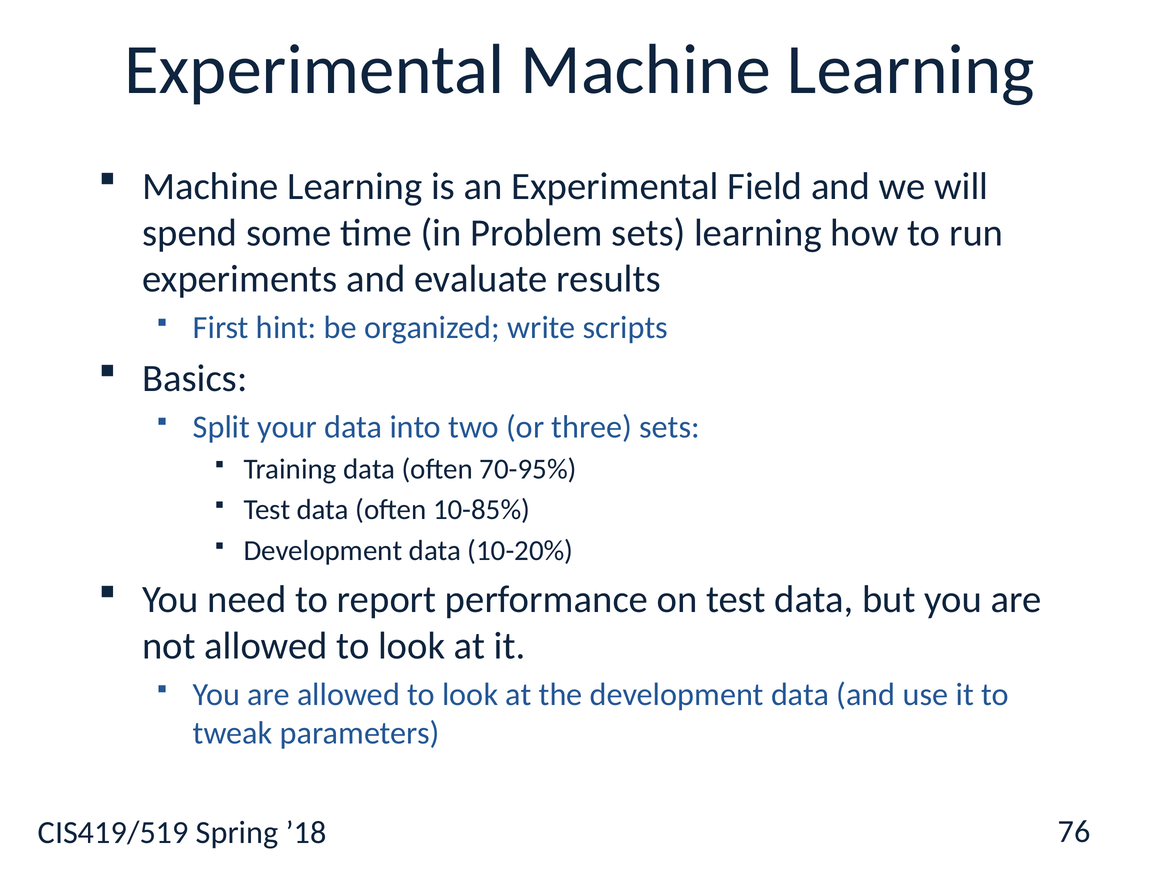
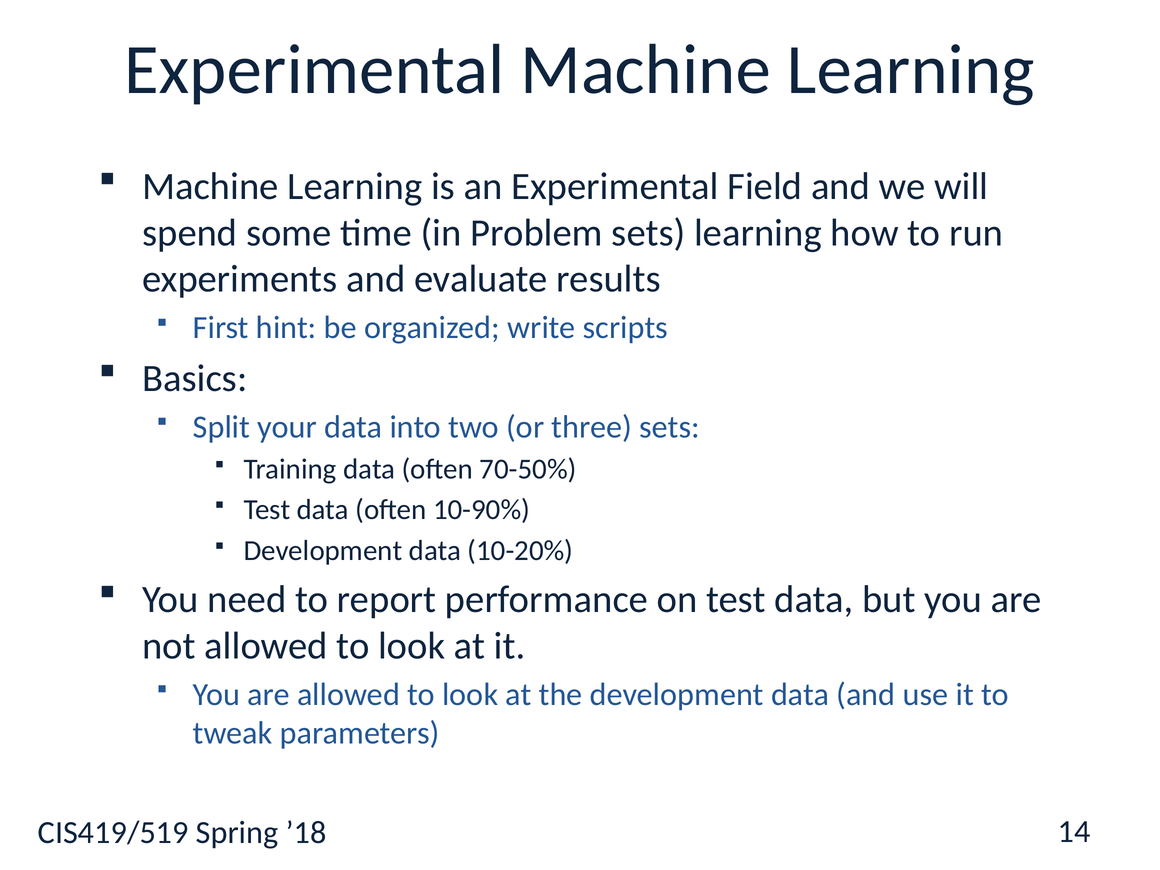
70-95%: 70-95% -> 70-50%
10-85%: 10-85% -> 10-90%
76: 76 -> 14
